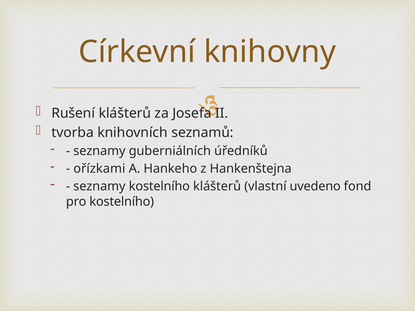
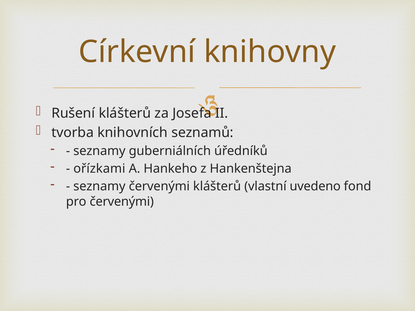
seznamy kostelního: kostelního -> červenými
pro kostelního: kostelního -> červenými
